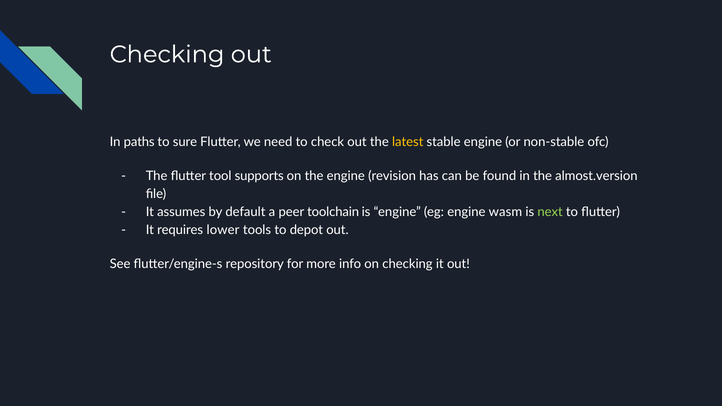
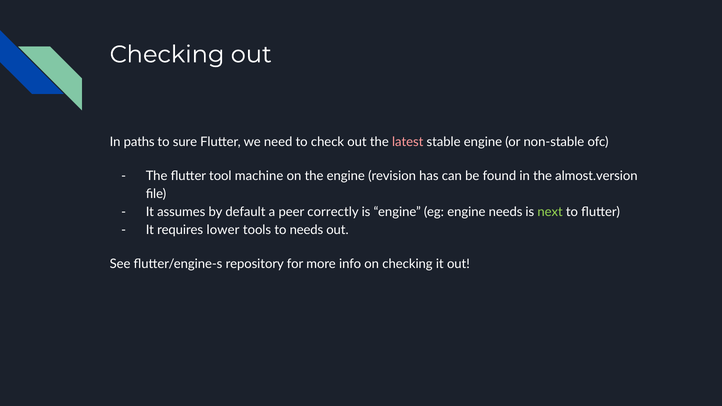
latest colour: yellow -> pink
supports: supports -> machine
toolchain: toolchain -> correctly
engine wasm: wasm -> needs
to depot: depot -> needs
